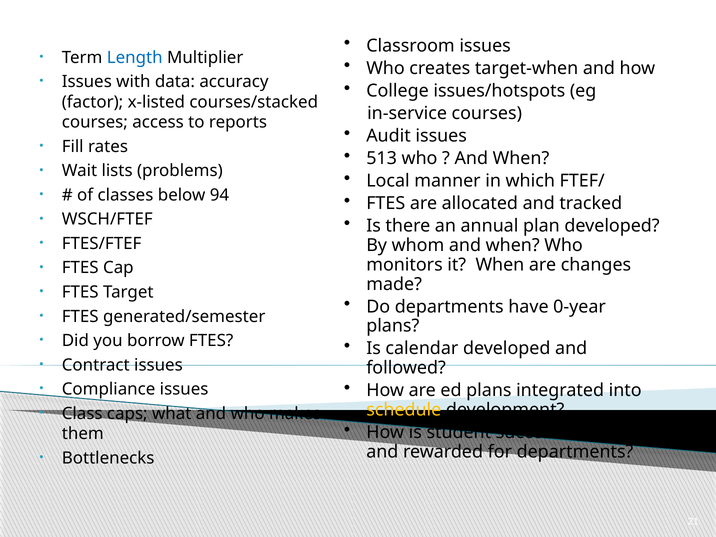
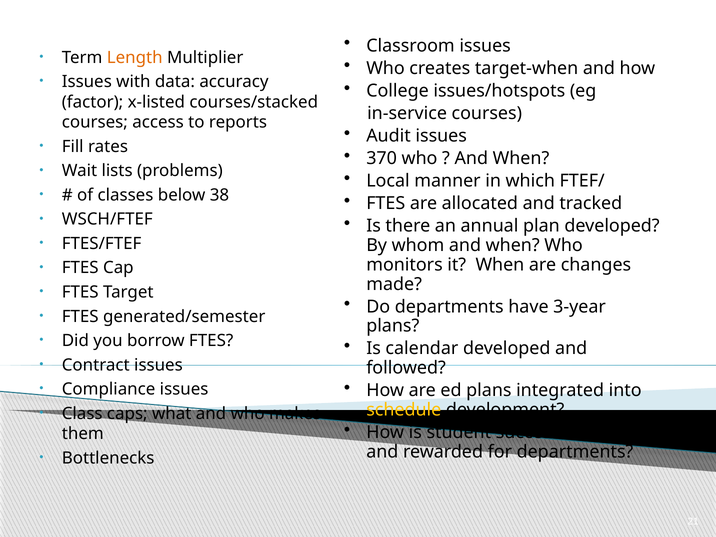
Length colour: blue -> orange
513: 513 -> 370
94: 94 -> 38
0-year: 0-year -> 3-year
